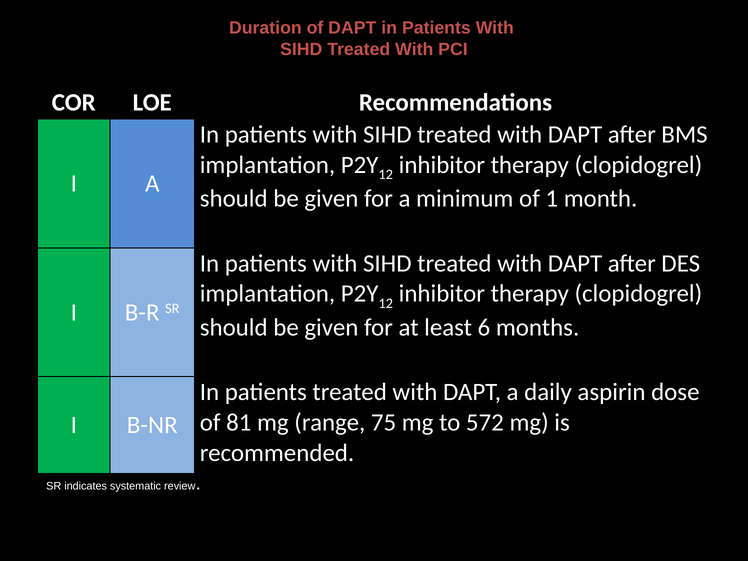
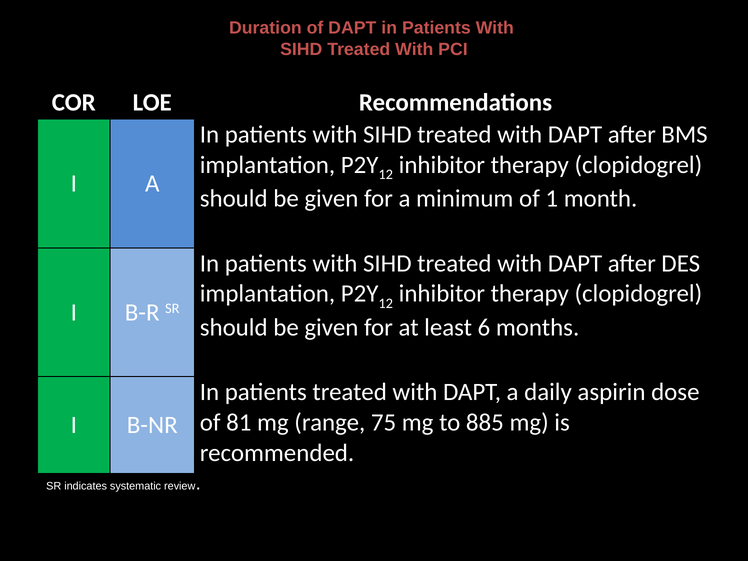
572: 572 -> 885
